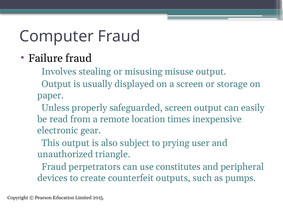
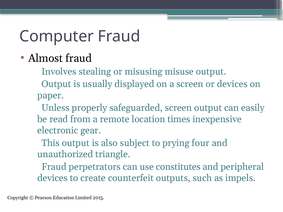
Failure: Failure -> Almost
or storage: storage -> devices
user: user -> four
pumps: pumps -> impels
